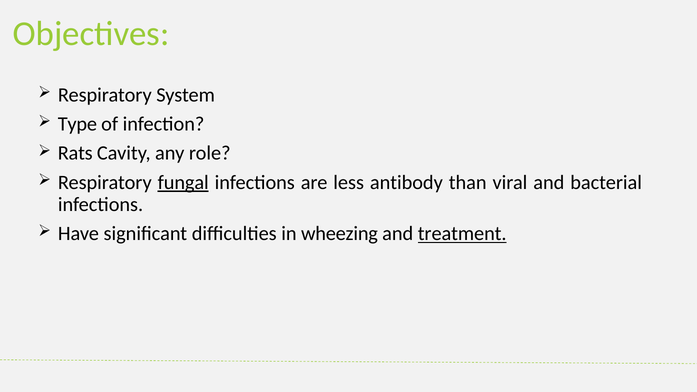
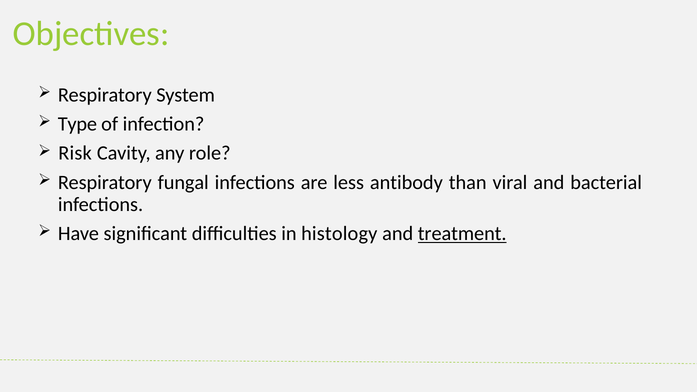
Rats: Rats -> Risk
fungal underline: present -> none
wheezing: wheezing -> histology
